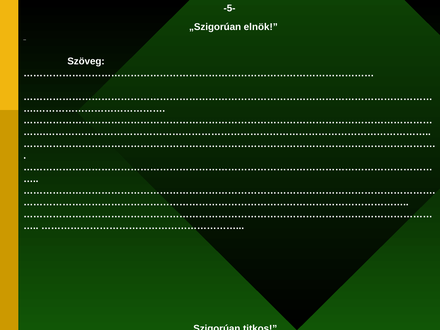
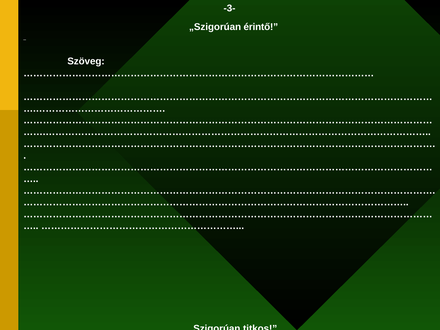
-5-: -5- -> -3-
elnök: elnök -> érintő
